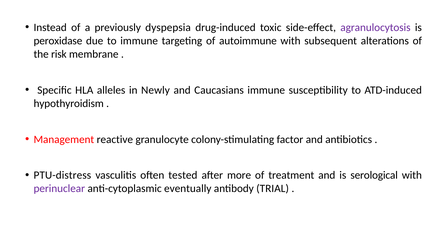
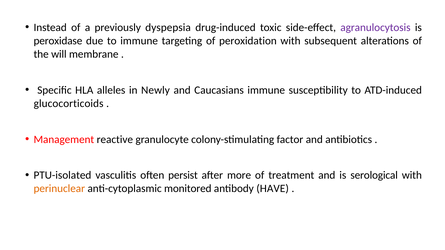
autoimmune: autoimmune -> peroxidation
risk: risk -> will
hypothyroidism: hypothyroidism -> glucocorticoids
PTU-distress: PTU-distress -> PTU-isolated
tested: tested -> persist
perinuclear colour: purple -> orange
eventually: eventually -> monitored
TRIAL: TRIAL -> HAVE
